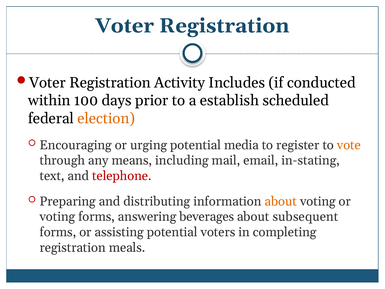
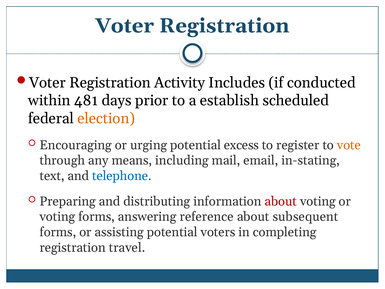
100: 100 -> 481
media: media -> excess
telephone colour: red -> blue
about at (281, 201) colour: orange -> red
beverages: beverages -> reference
meals: meals -> travel
